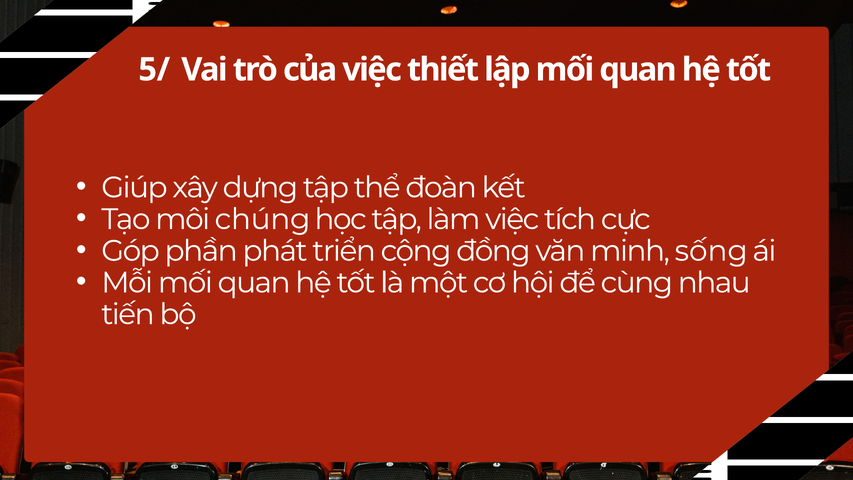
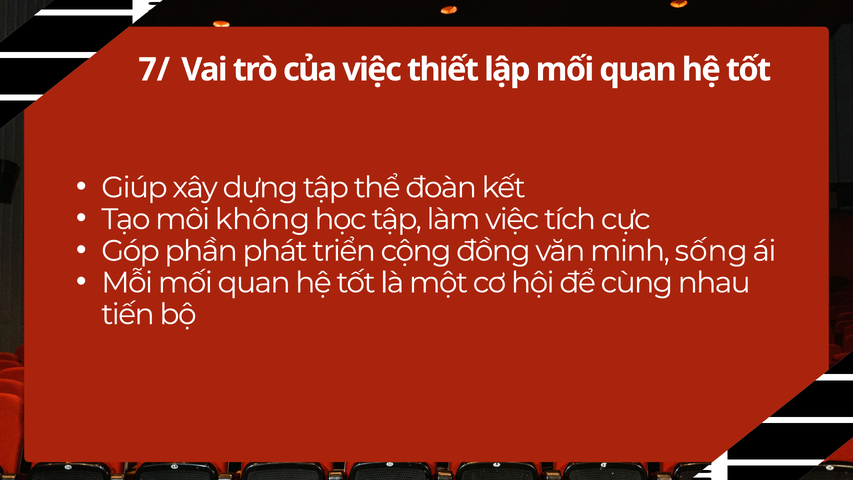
5/: 5/ -> 7/
chúng: chúng -> không
